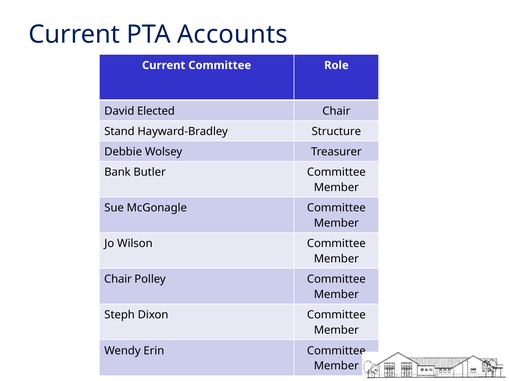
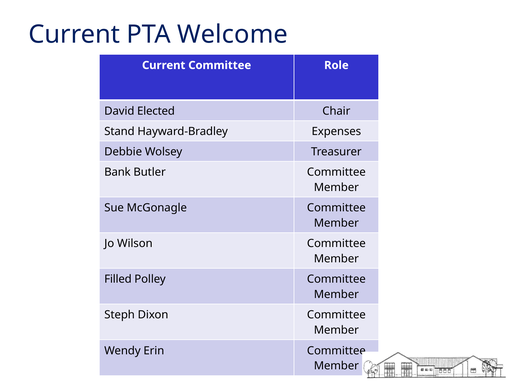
Accounts: Accounts -> Welcome
Structure: Structure -> Expenses
Chair at (118, 280): Chair -> Filled
